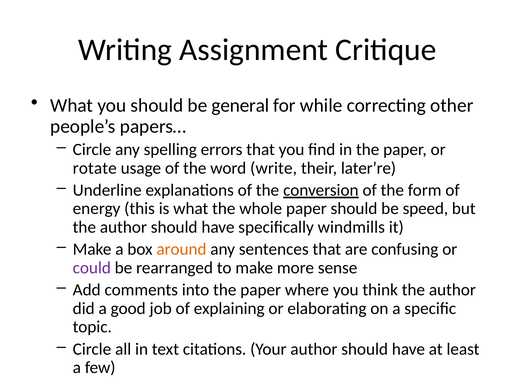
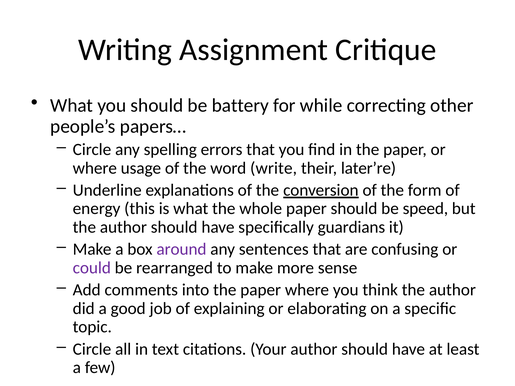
general: general -> battery
rotate at (95, 168): rotate -> where
windmills: windmills -> guardians
around colour: orange -> purple
